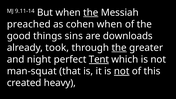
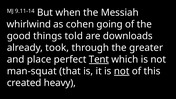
the at (91, 13) underline: present -> none
preached: preached -> whirlwind
cohen when: when -> going
sins: sins -> told
the at (119, 48) underline: present -> none
night: night -> place
